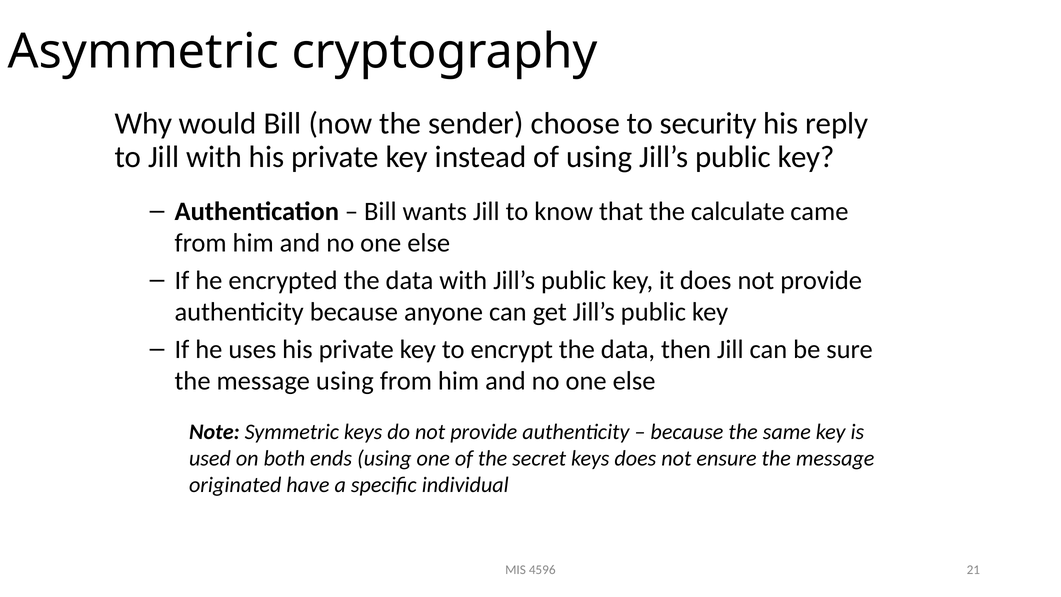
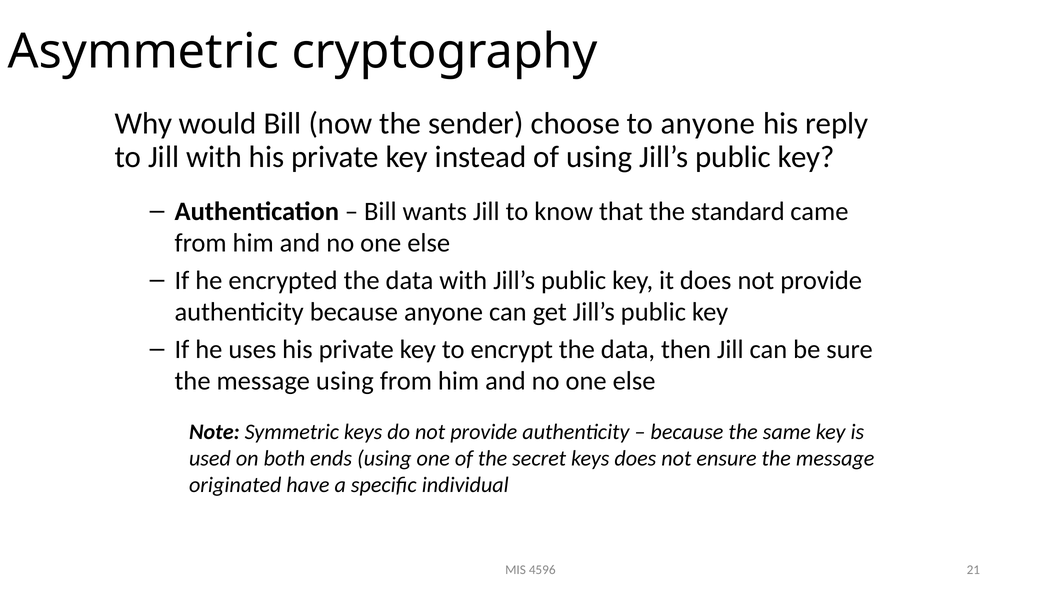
to security: security -> anyone
calculate: calculate -> standard
